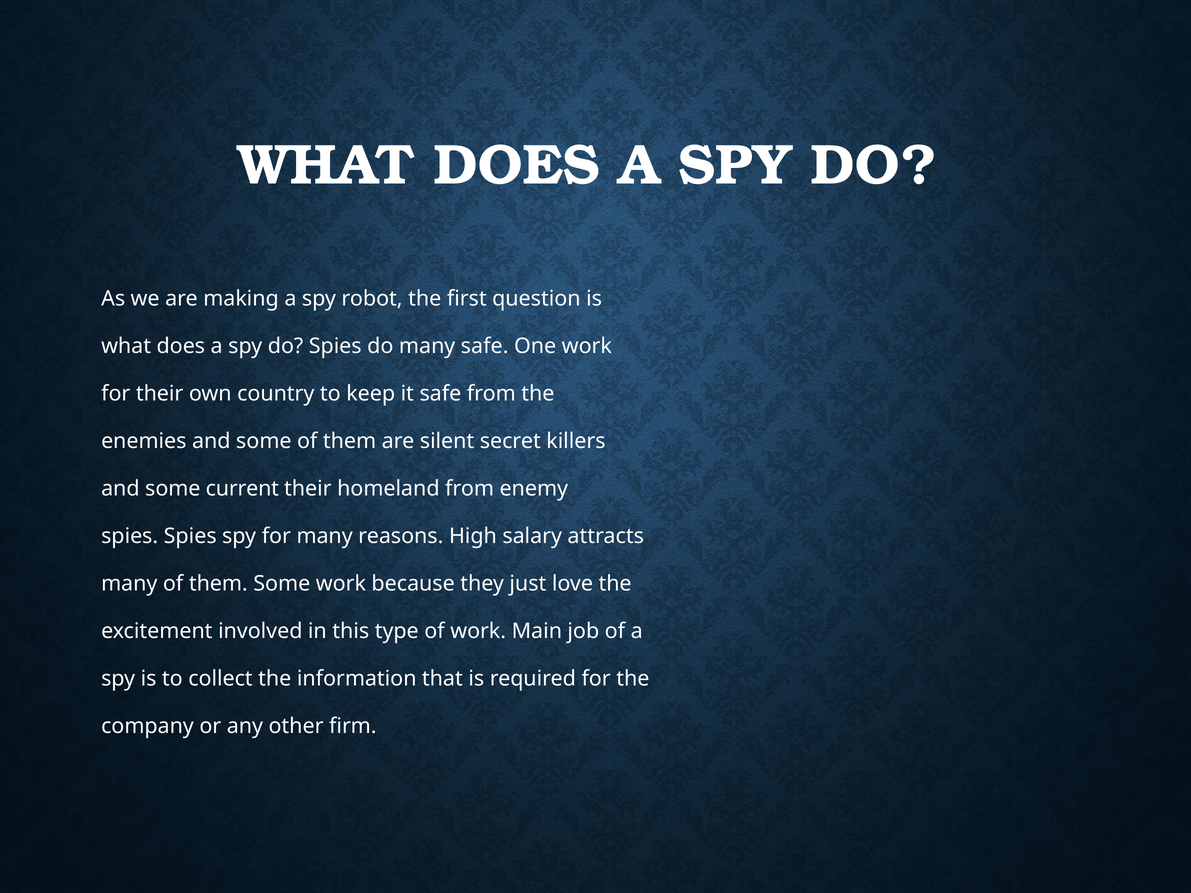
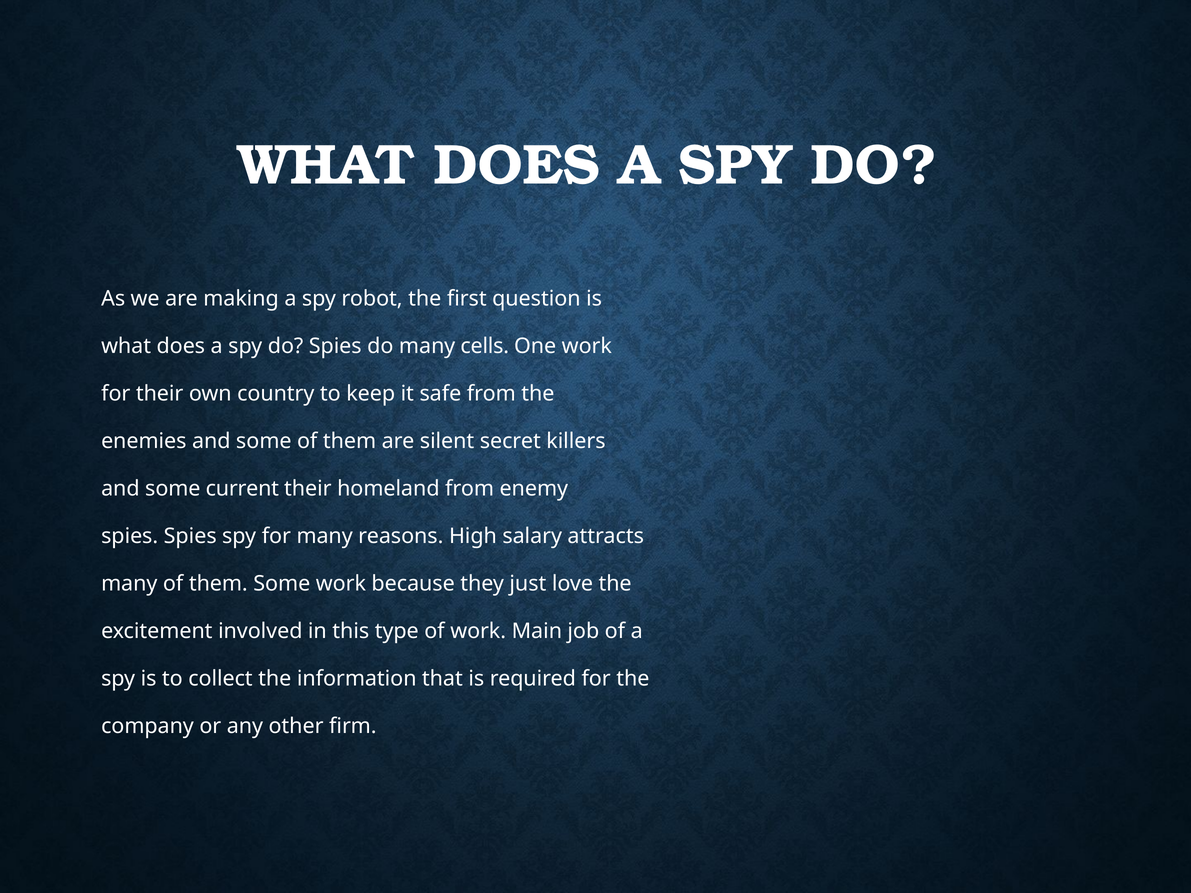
many safe: safe -> cells
